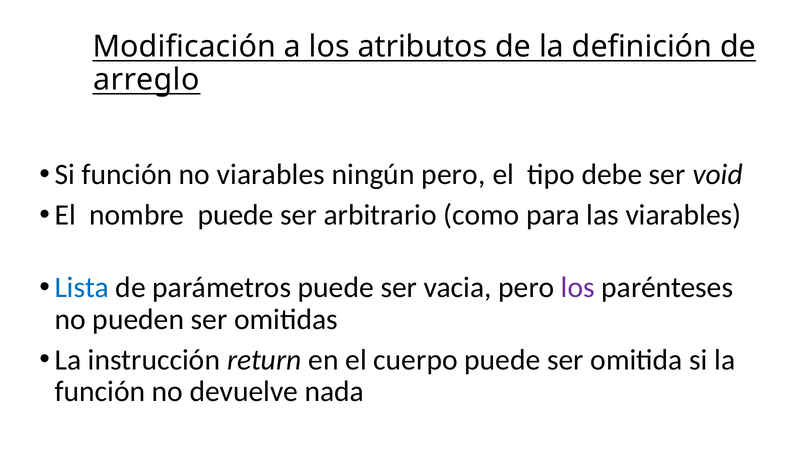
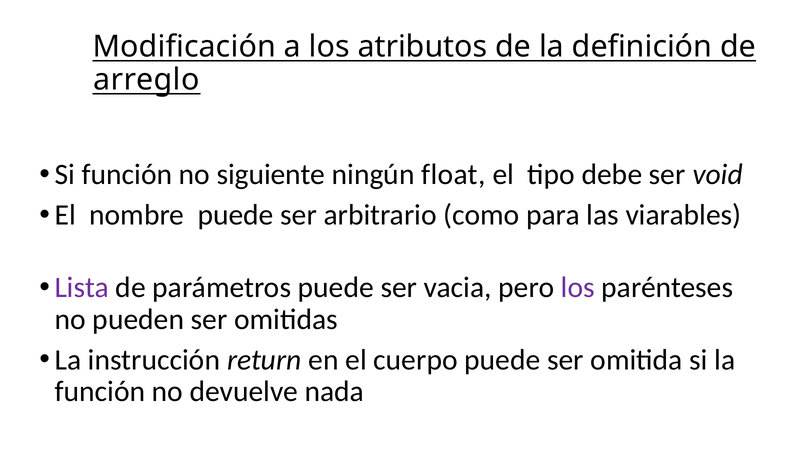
no viarables: viarables -> siguiente
ningún pero: pero -> float
Lista colour: blue -> purple
